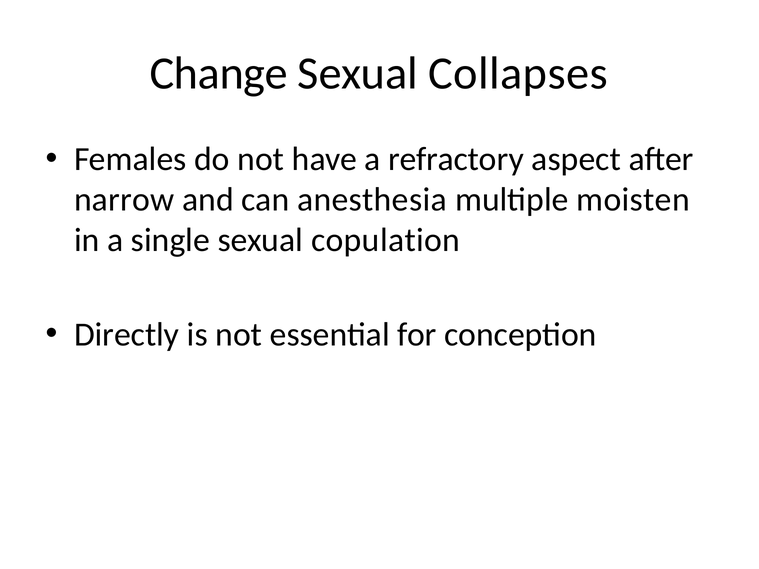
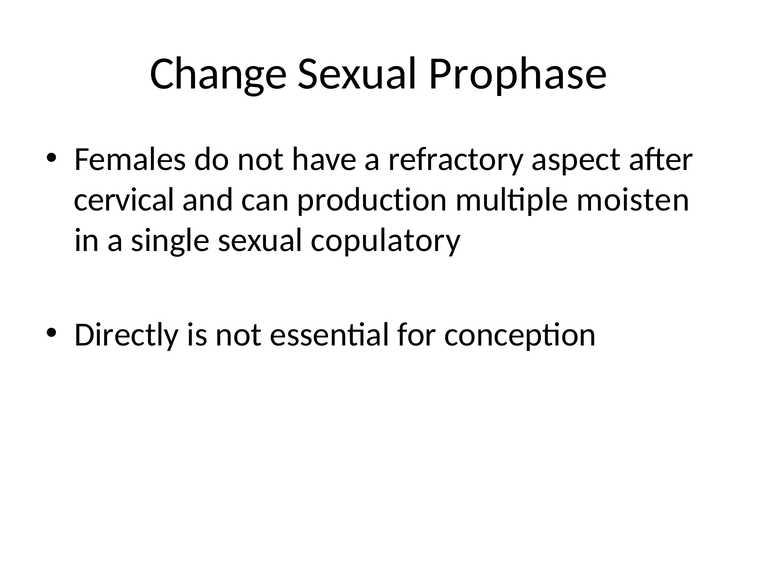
Collapses: Collapses -> Prophase
narrow: narrow -> cervical
anesthesia: anesthesia -> production
copulation: copulation -> copulatory
